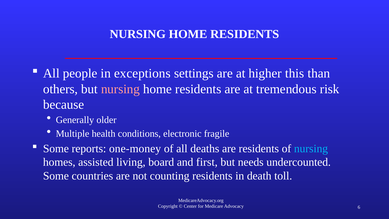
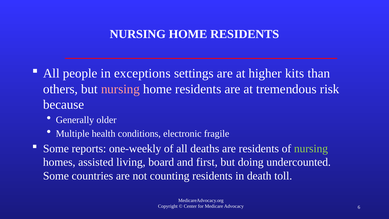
this: this -> kits
one-money: one-money -> one-weekly
nursing at (311, 148) colour: light blue -> light green
needs: needs -> doing
